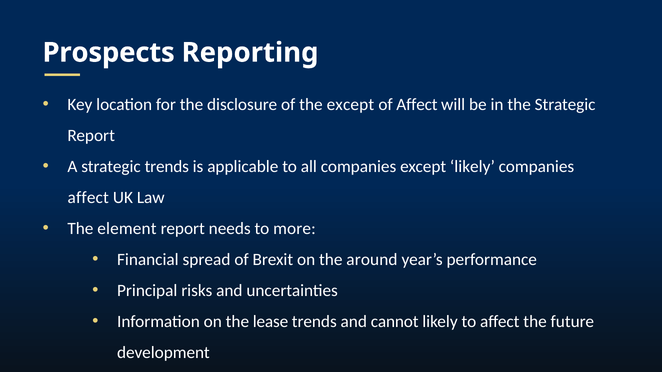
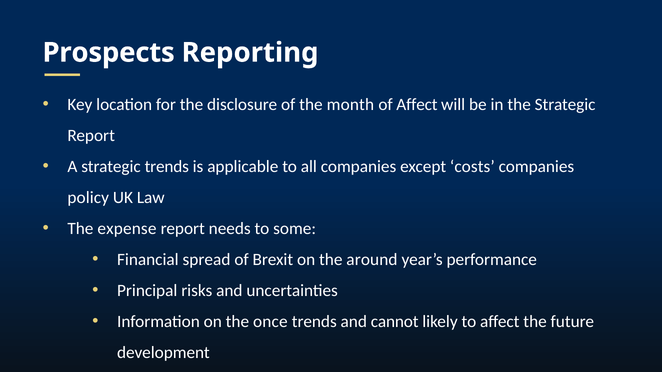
the except: except -> month
except likely: likely -> costs
affect at (88, 198): affect -> policy
element: element -> expense
more: more -> some
lease: lease -> once
